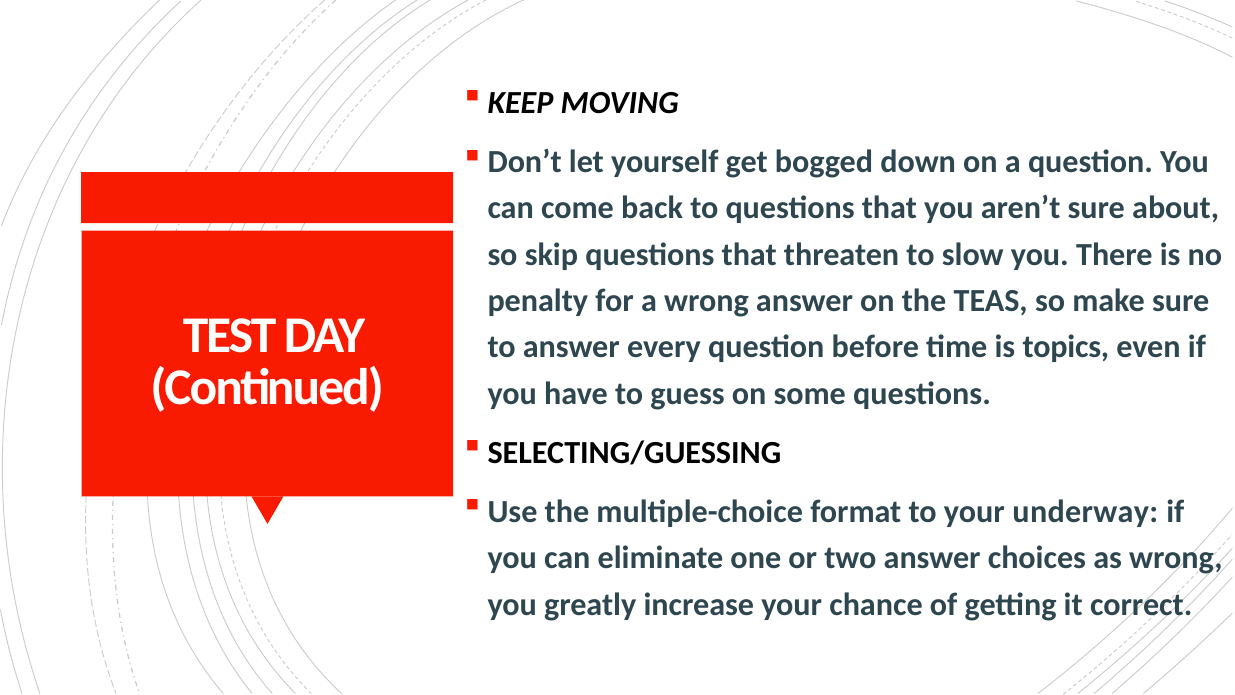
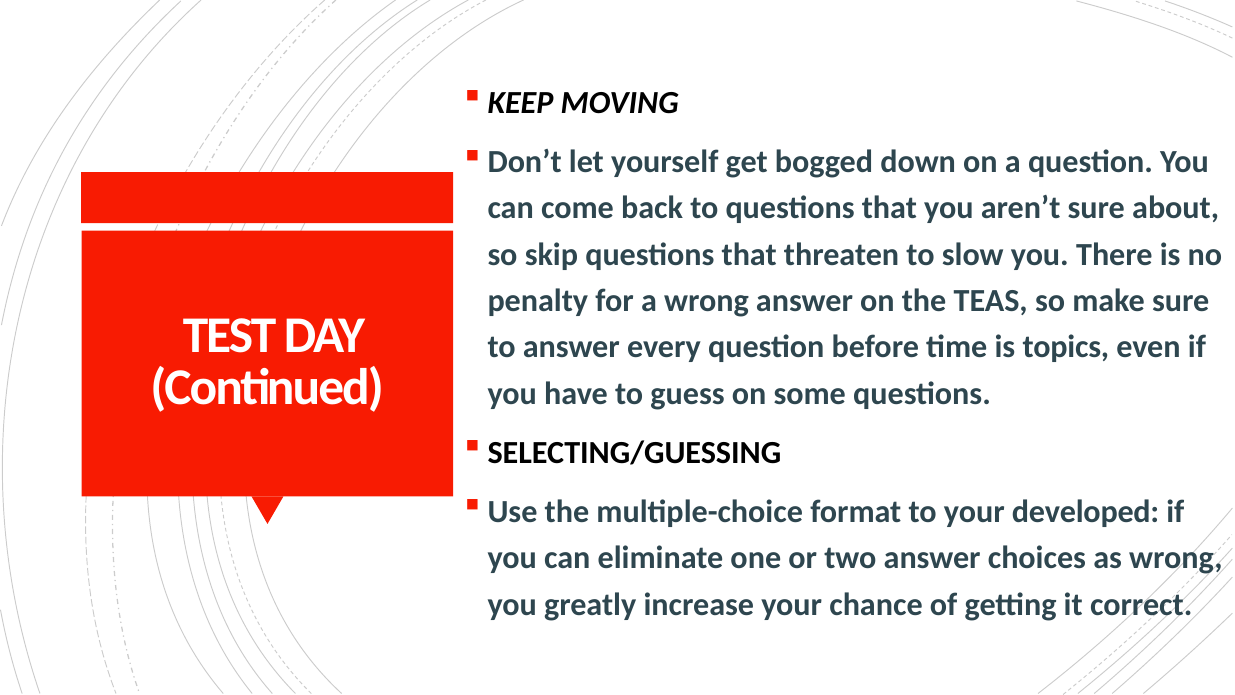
underway: underway -> developed
